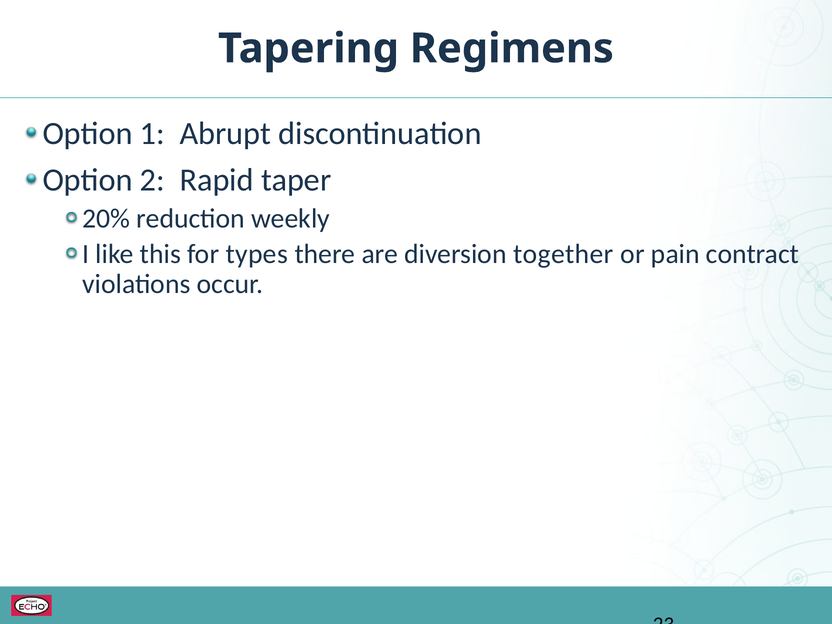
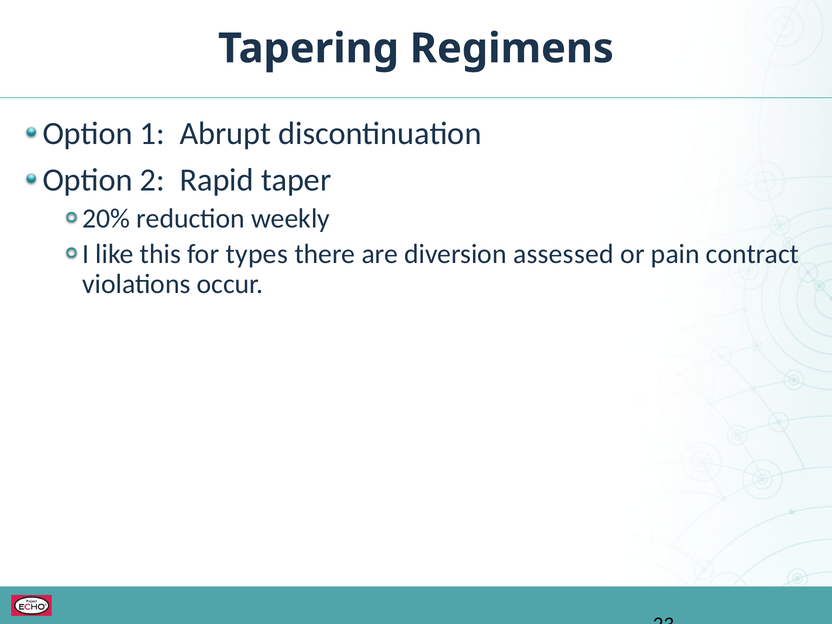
together: together -> assessed
